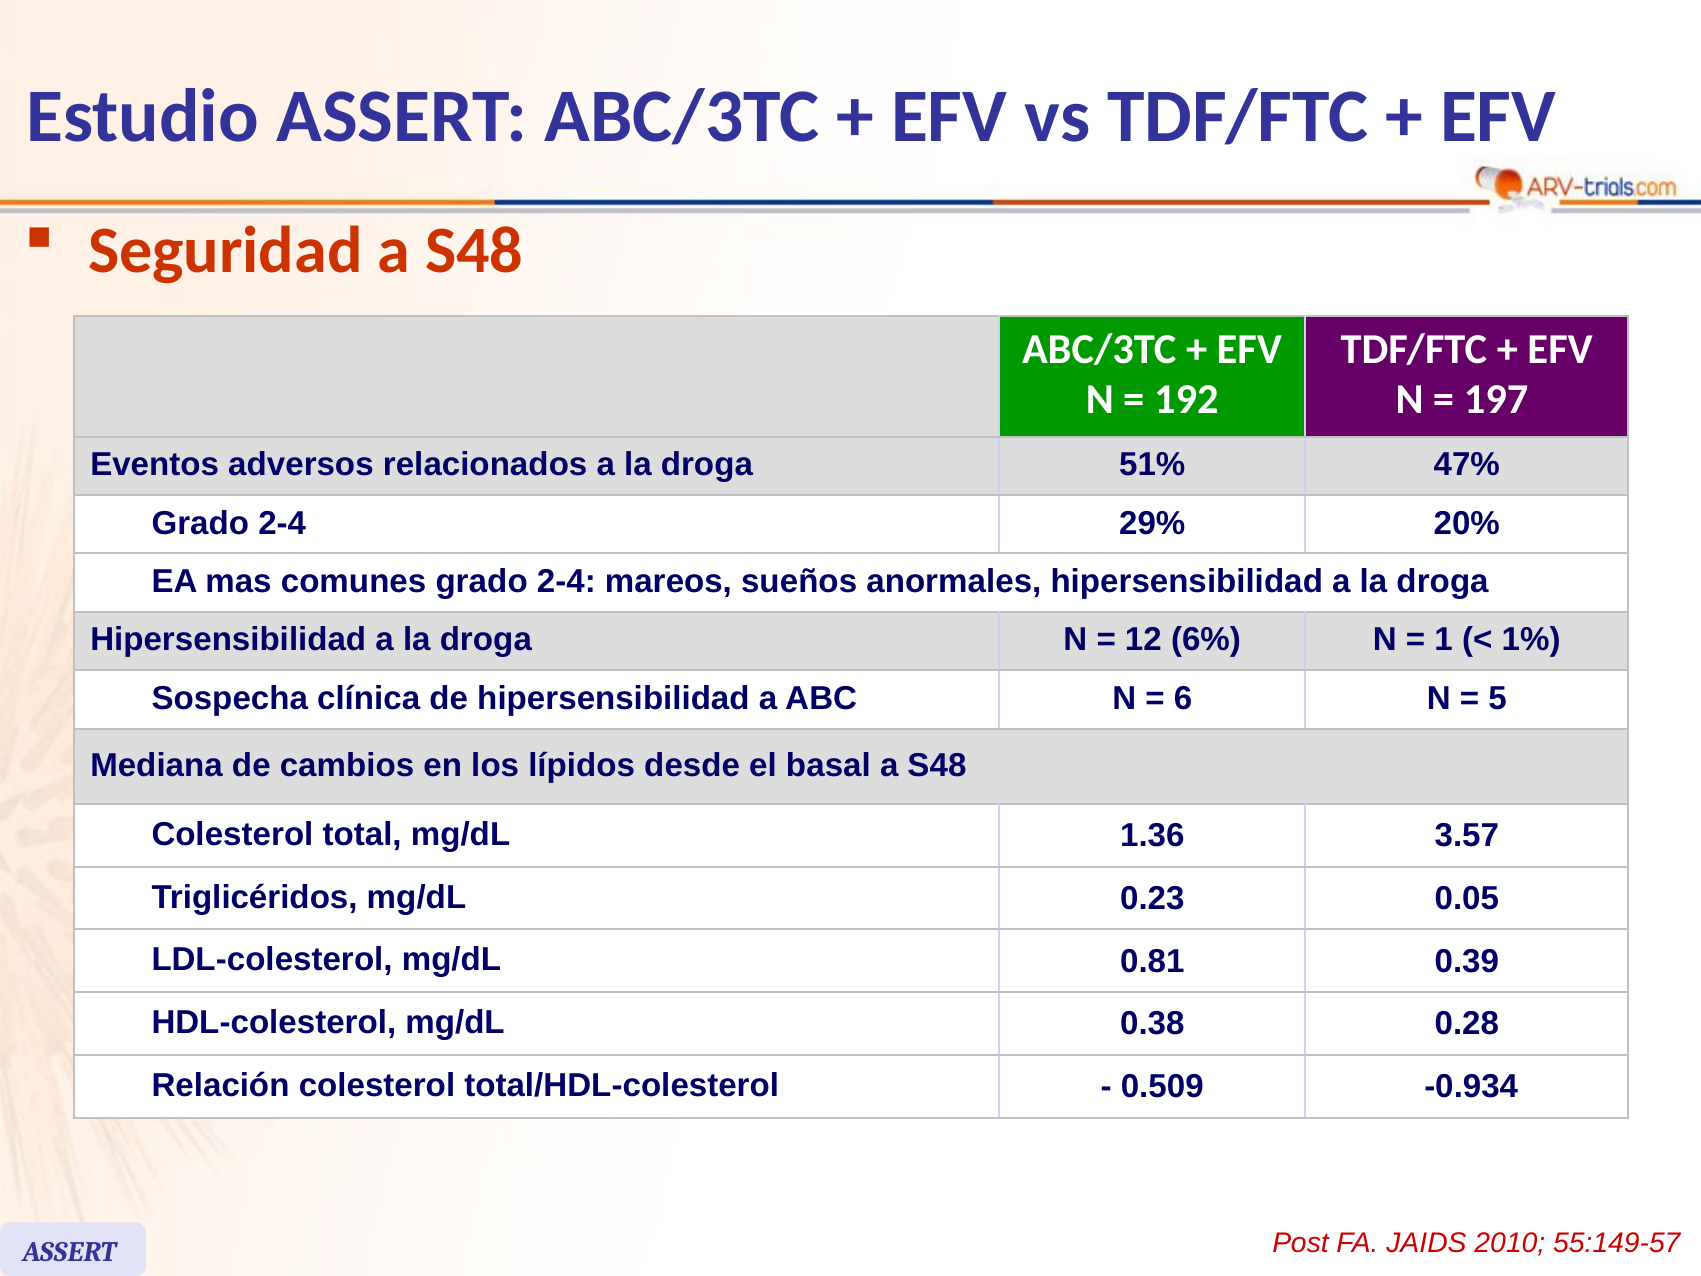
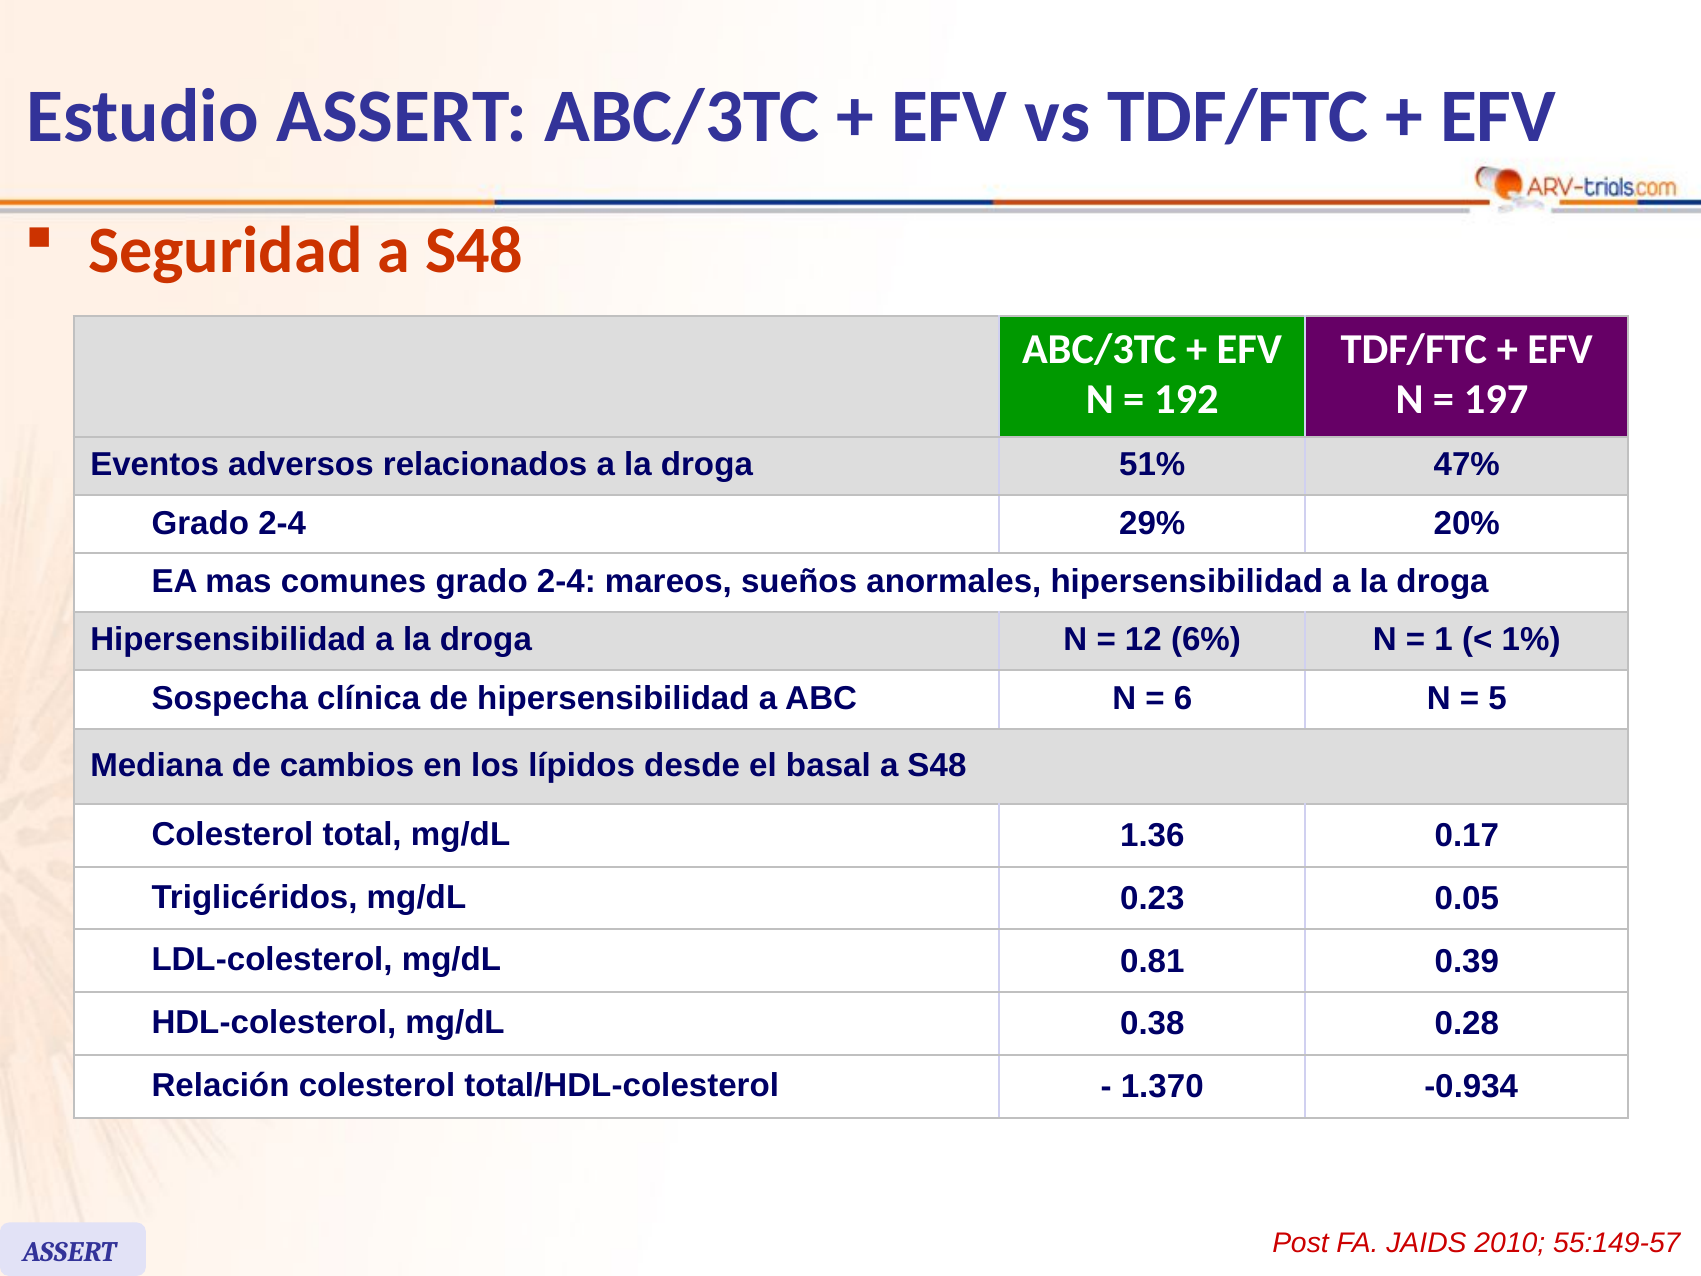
3.57: 3.57 -> 0.17
0.509: 0.509 -> 1.370
